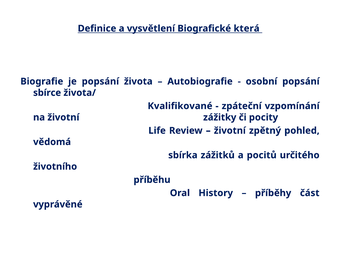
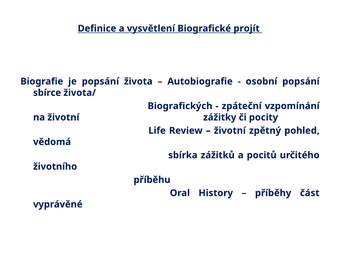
která: která -> projít
Kvalifikované: Kvalifikované -> Biografických
